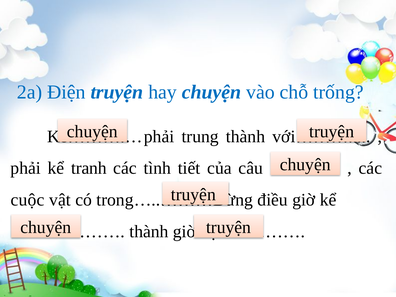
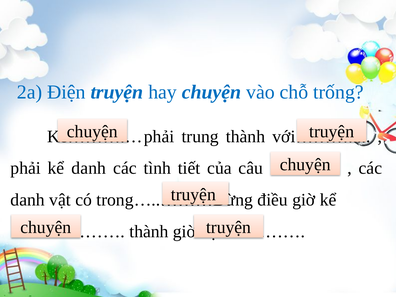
kể tranh: tranh -> danh
cuộc at (27, 200): cuộc -> danh
